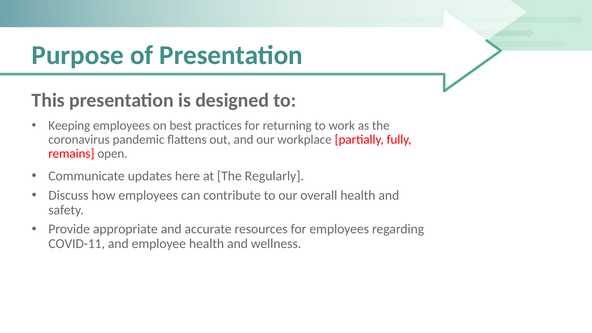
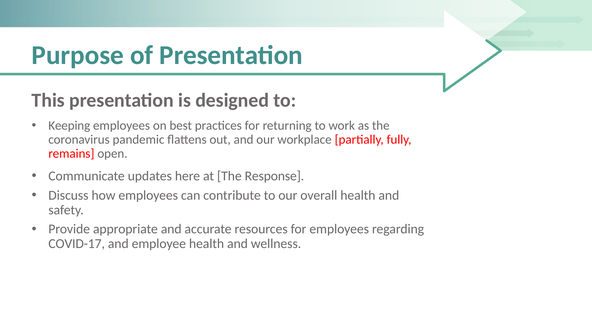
Regularly: Regularly -> Response
COVID-11: COVID-11 -> COVID-17
